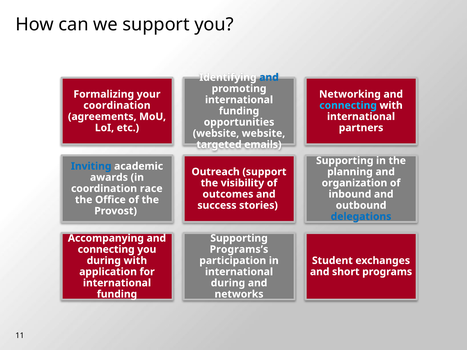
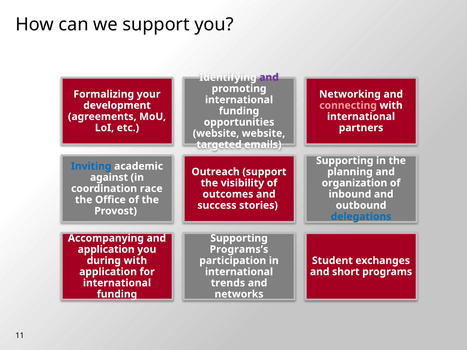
and at (269, 77) colour: blue -> purple
coordination at (117, 105): coordination -> development
connecting at (348, 105) colour: light blue -> pink
awards: awards -> against
connecting at (106, 250): connecting -> application
during at (228, 283): during -> trends
